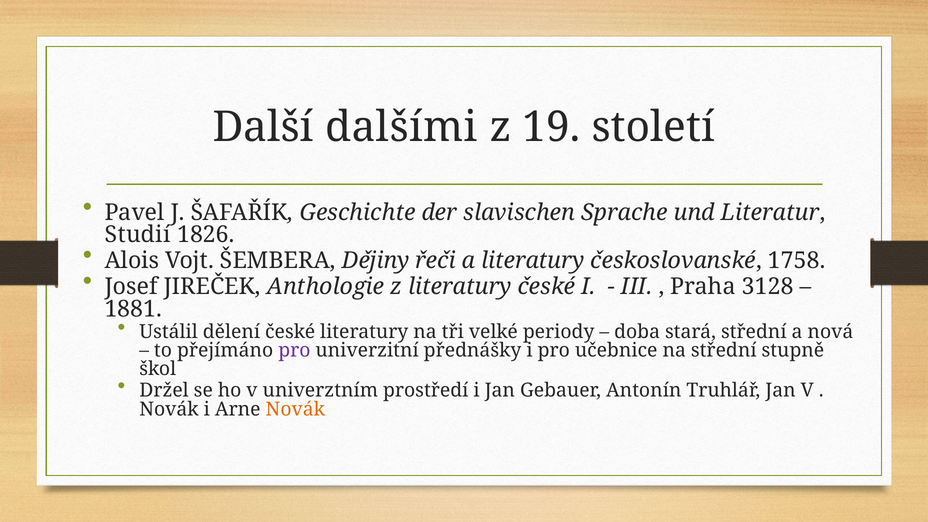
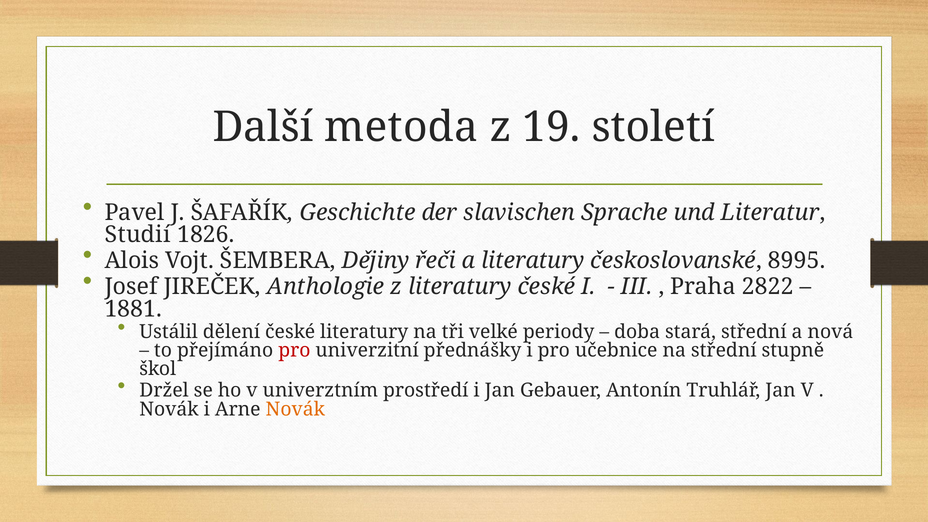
dalšími: dalšími -> metoda
1758: 1758 -> 8995
3128: 3128 -> 2822
pro at (294, 350) colour: purple -> red
